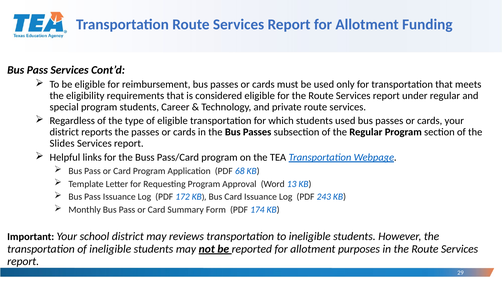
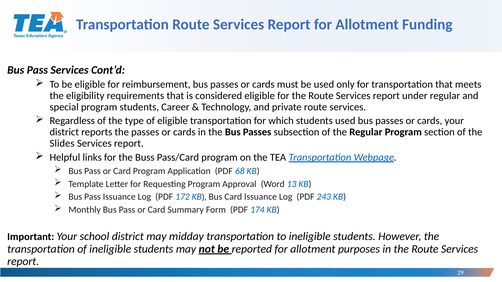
reviews: reviews -> midday
